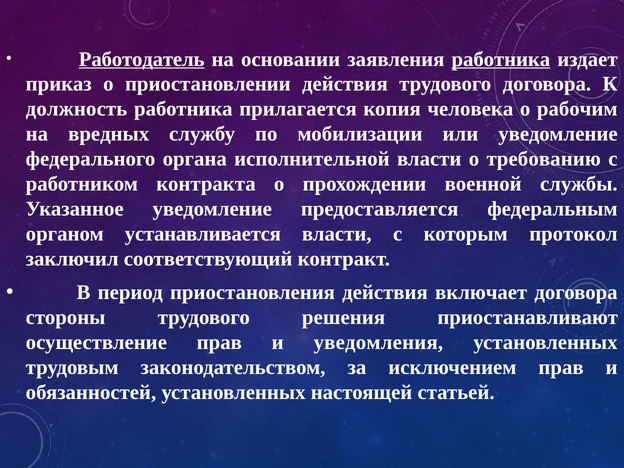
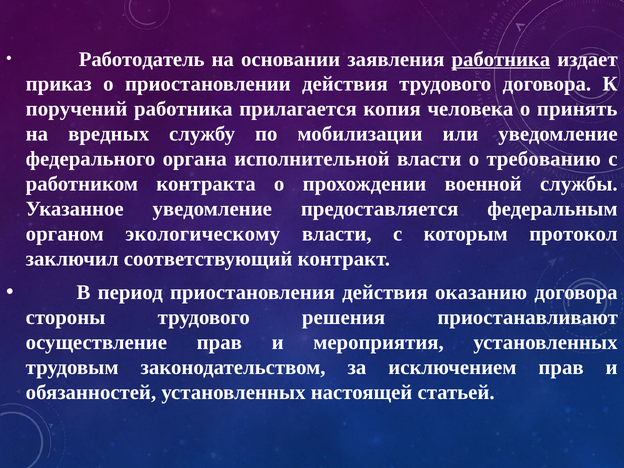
Работодатель underline: present -> none
должность: должность -> поручений
рабочим: рабочим -> принять
устанавливается: устанавливается -> экологическому
включает: включает -> оказанию
уведомления: уведомления -> мероприятия
